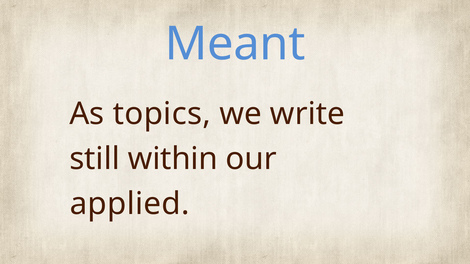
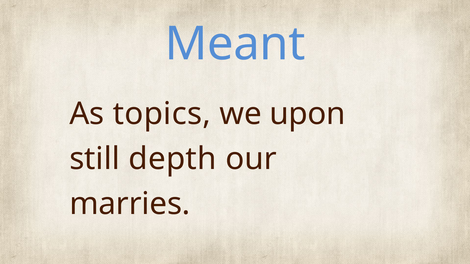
write: write -> upon
within: within -> depth
applied: applied -> marries
